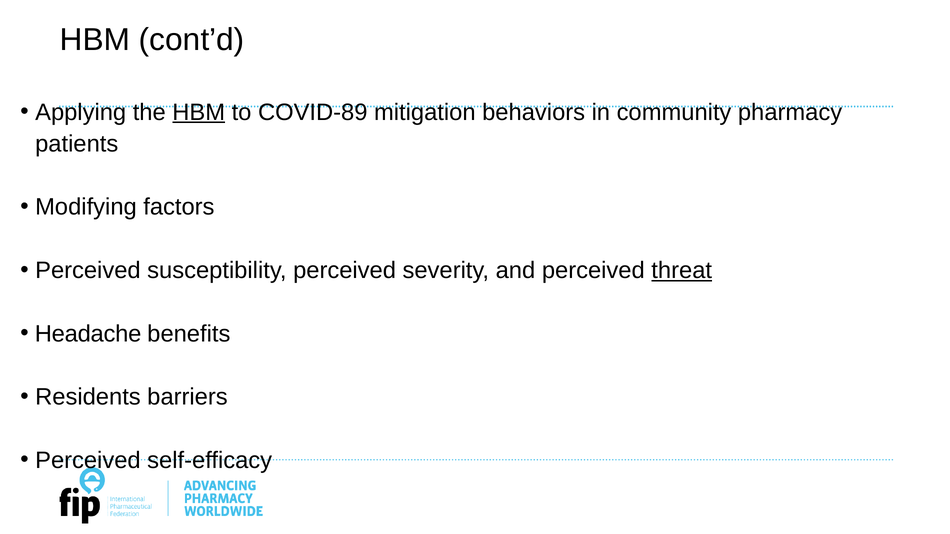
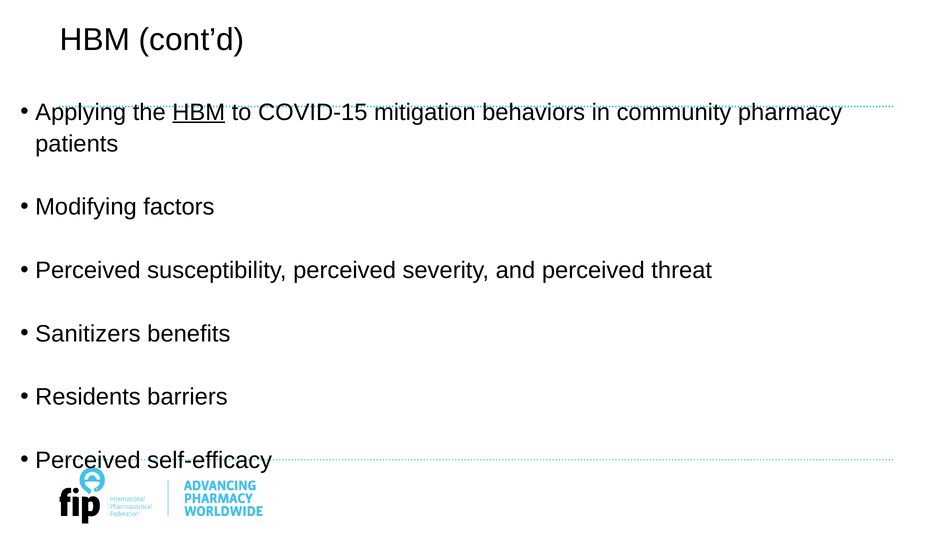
COVID-89: COVID-89 -> COVID-15
threat underline: present -> none
Headache: Headache -> Sanitizers
